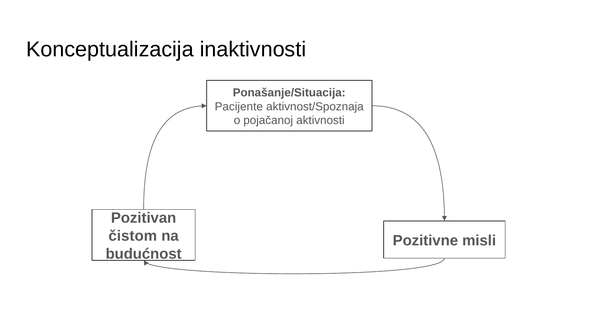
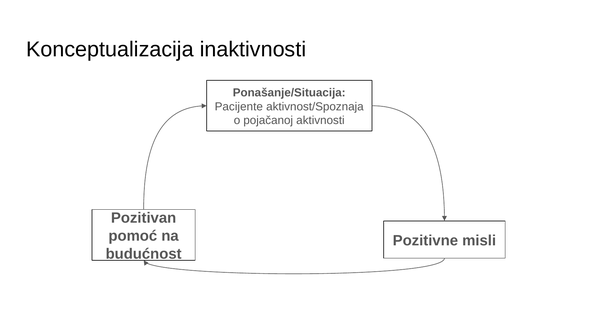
čistom: čistom -> pomoć
